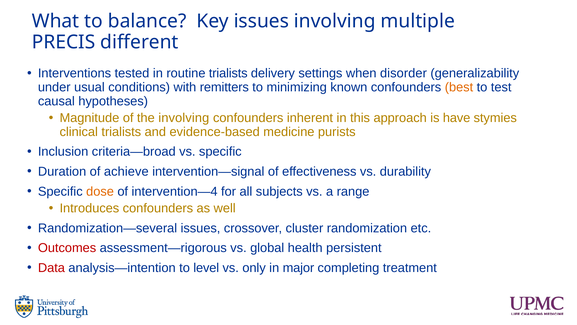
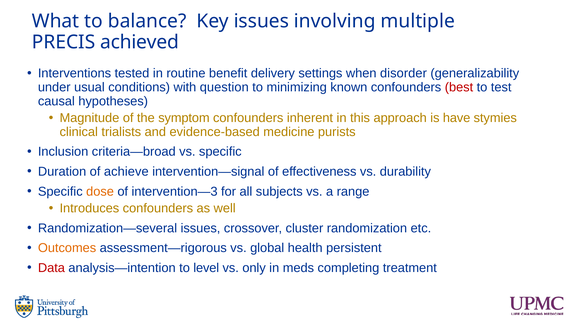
different: different -> achieved
routine trialists: trialists -> benefit
remitters: remitters -> question
best colour: orange -> red
the involving: involving -> symptom
intervention—4: intervention—4 -> intervention—3
Outcomes colour: red -> orange
major: major -> meds
